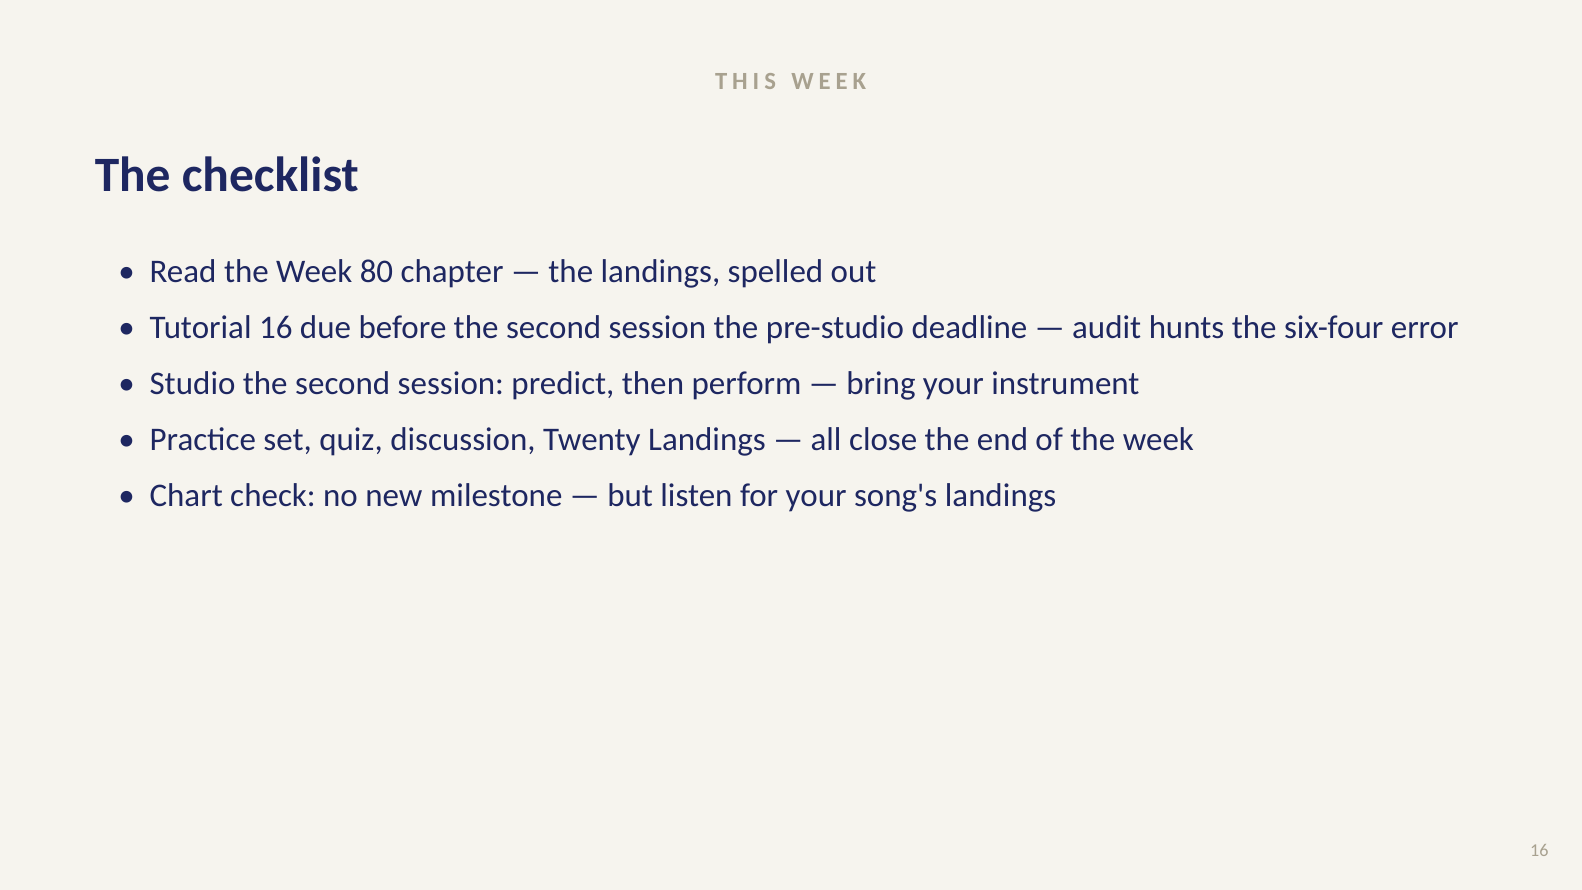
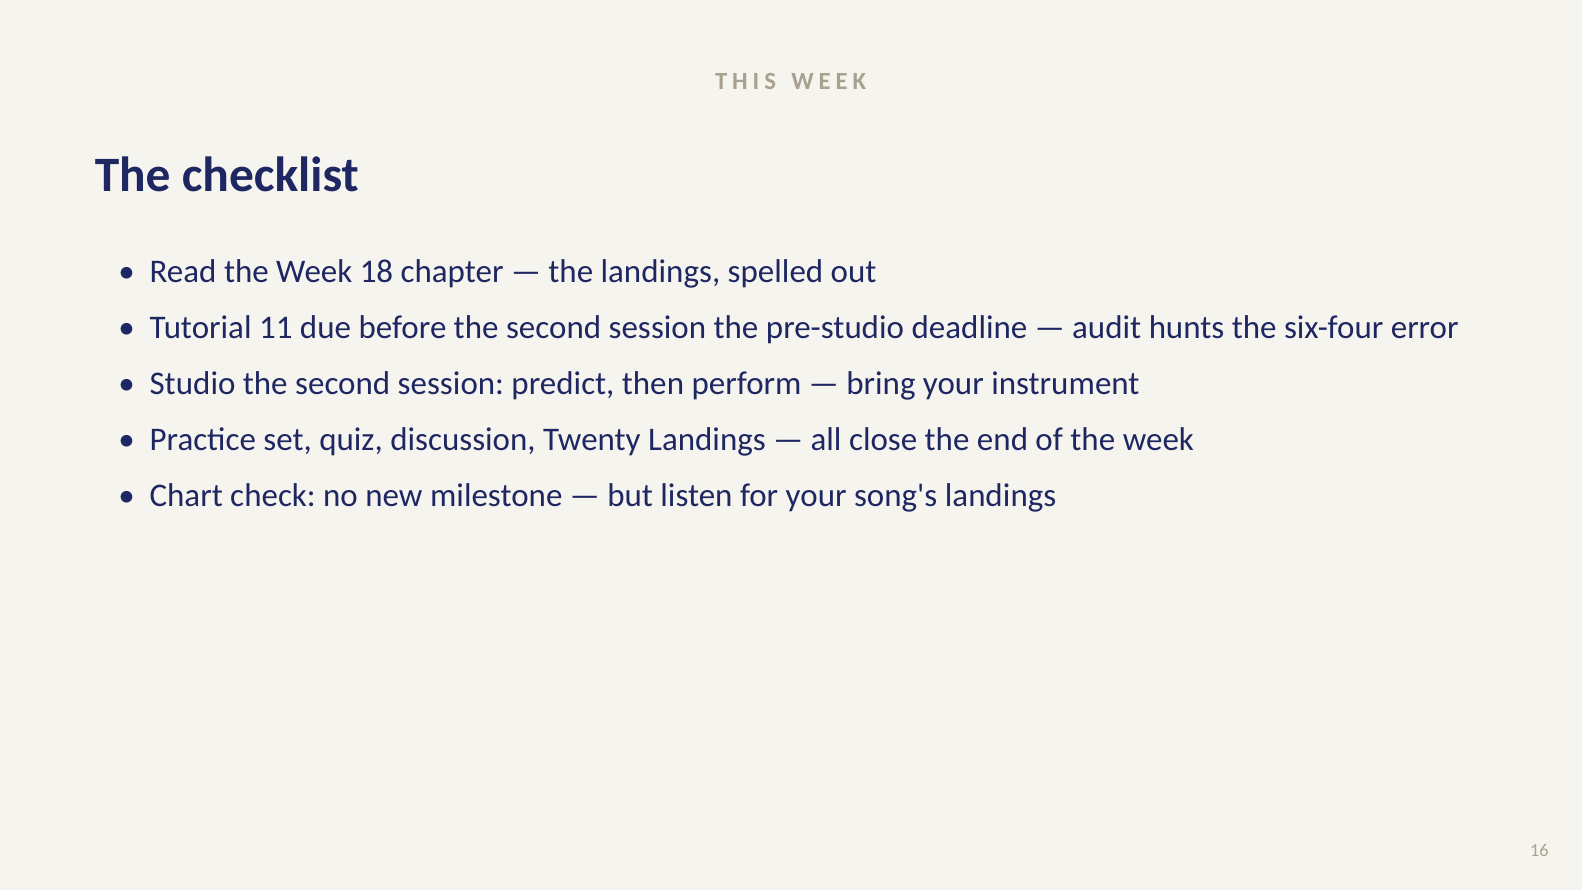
80: 80 -> 18
Tutorial 16: 16 -> 11
